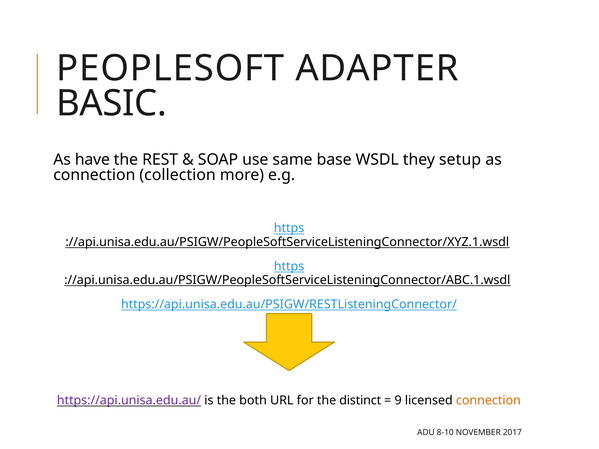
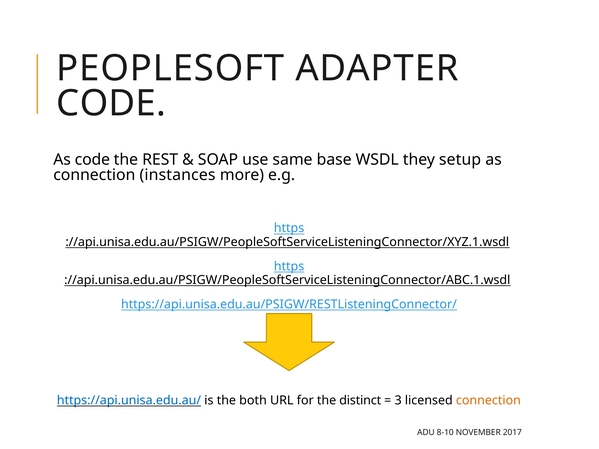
BASIC at (111, 103): BASIC -> CODE
As have: have -> code
collection: collection -> instances
https://api.unisa.edu.au/ colour: purple -> blue
9: 9 -> 3
